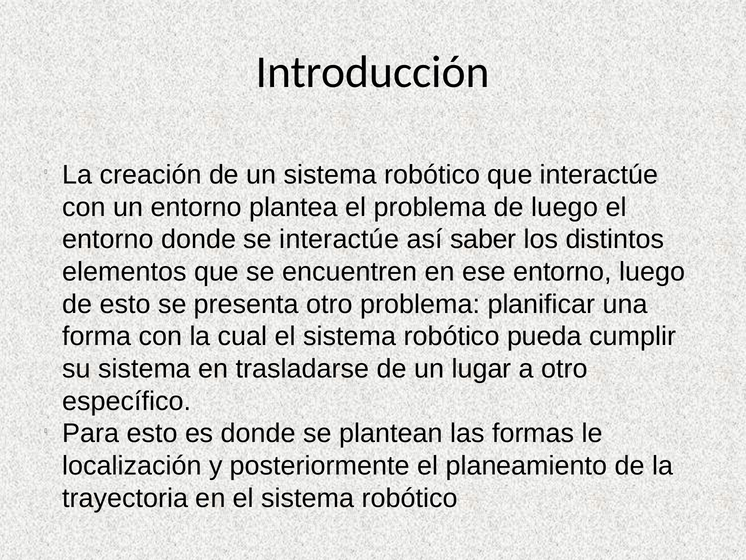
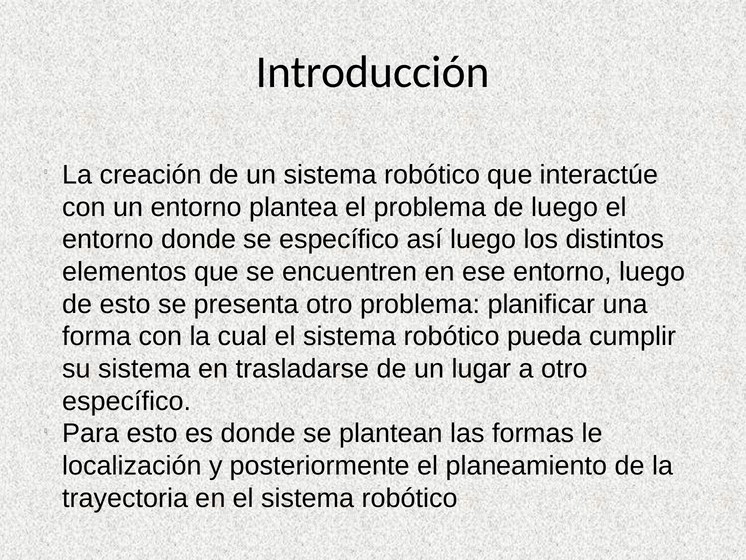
se interactúe: interactúe -> específico
así saber: saber -> luego
